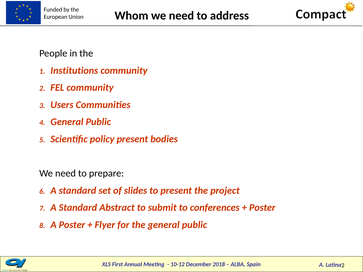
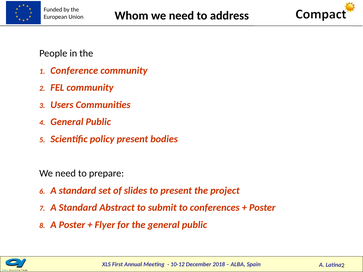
Institutions: Institutions -> Conference
